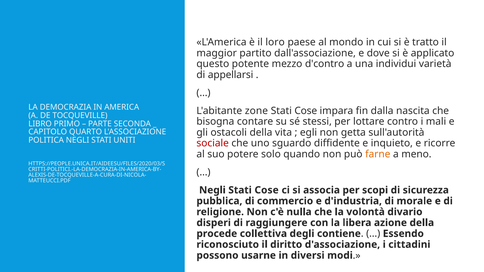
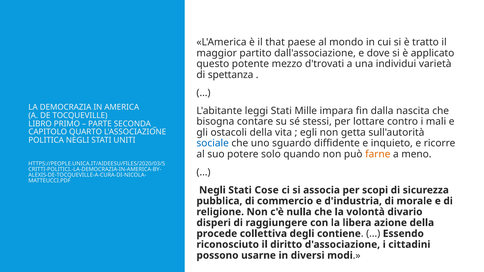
loro: loro -> that
d'contro: d'contro -> d'trovati
appellarsi: appellarsi -> spettanza
zone: zone -> leggi
Cose at (306, 111): Cose -> Mille
sociale colour: red -> blue
